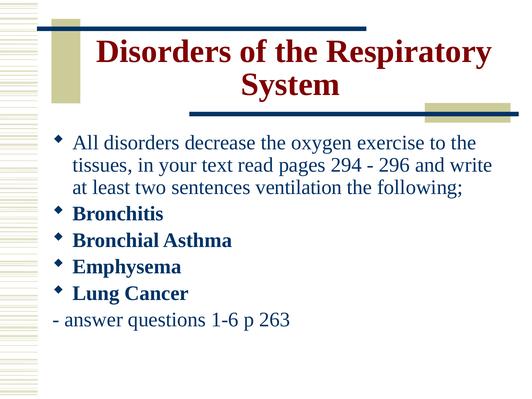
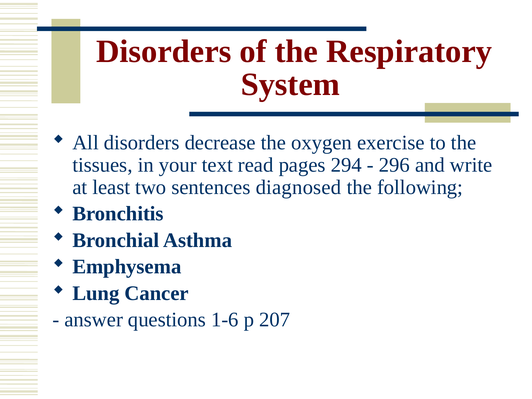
ventilation: ventilation -> diagnosed
263: 263 -> 207
